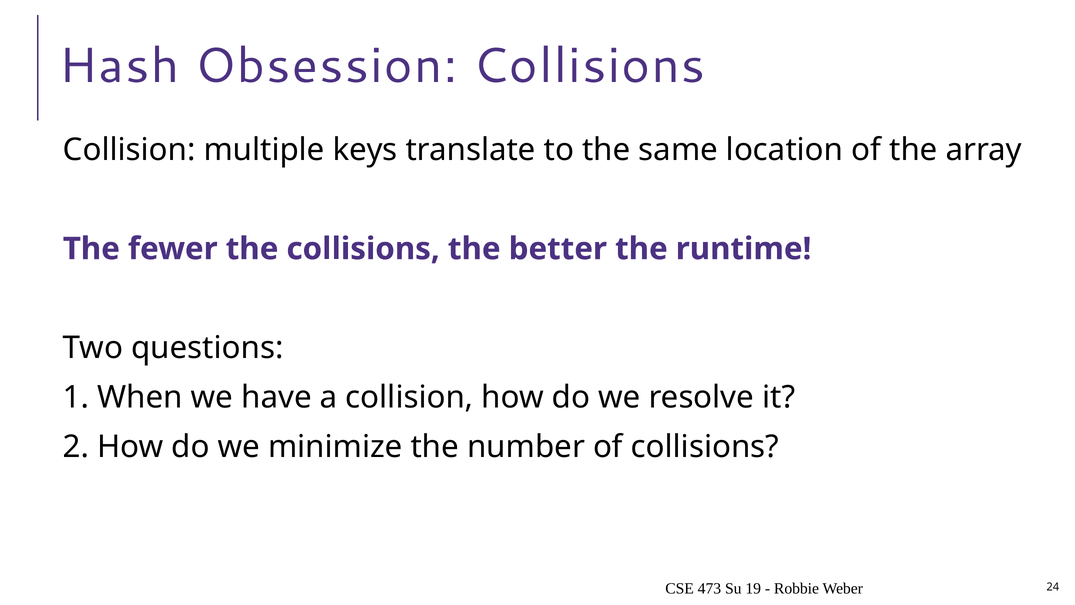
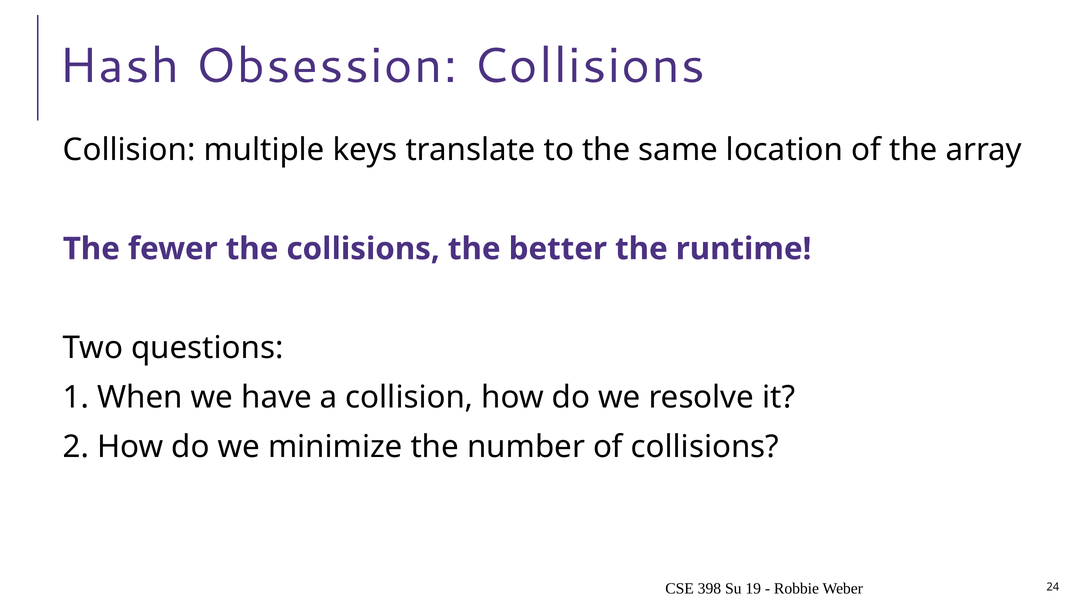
473: 473 -> 398
